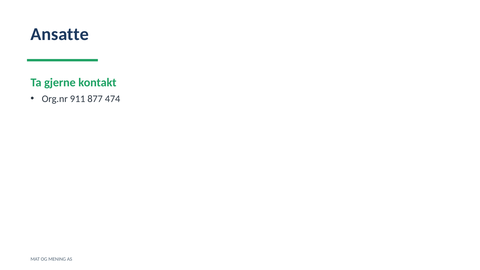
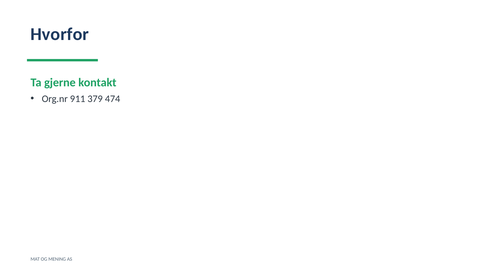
Ansatte: Ansatte -> Hvorfor
877: 877 -> 379
